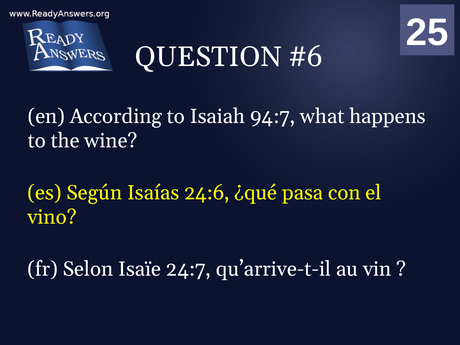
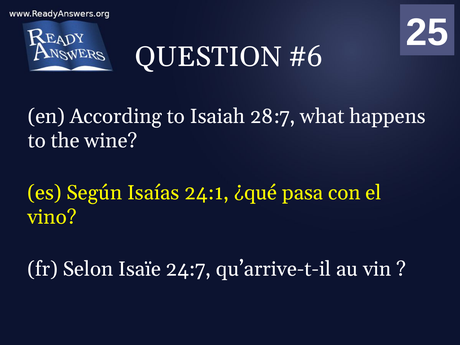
94:7: 94:7 -> 28:7
24:6: 24:6 -> 24:1
